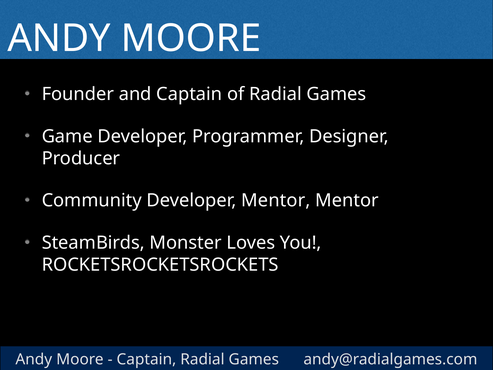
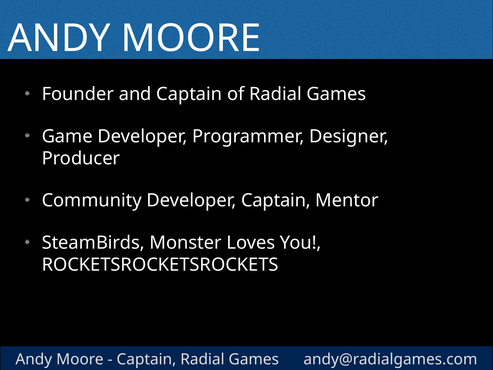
Developer Mentor: Mentor -> Captain
